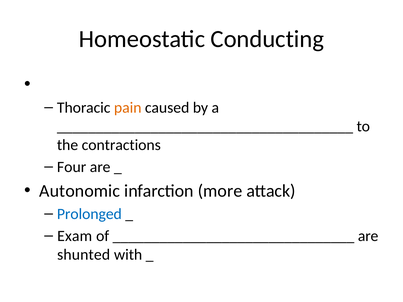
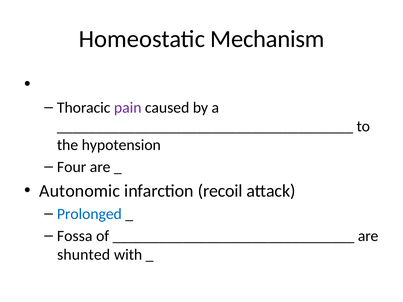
Conducting: Conducting -> Mechanism
pain colour: orange -> purple
contractions: contractions -> hypotension
more: more -> recoil
Exam: Exam -> Fossa
